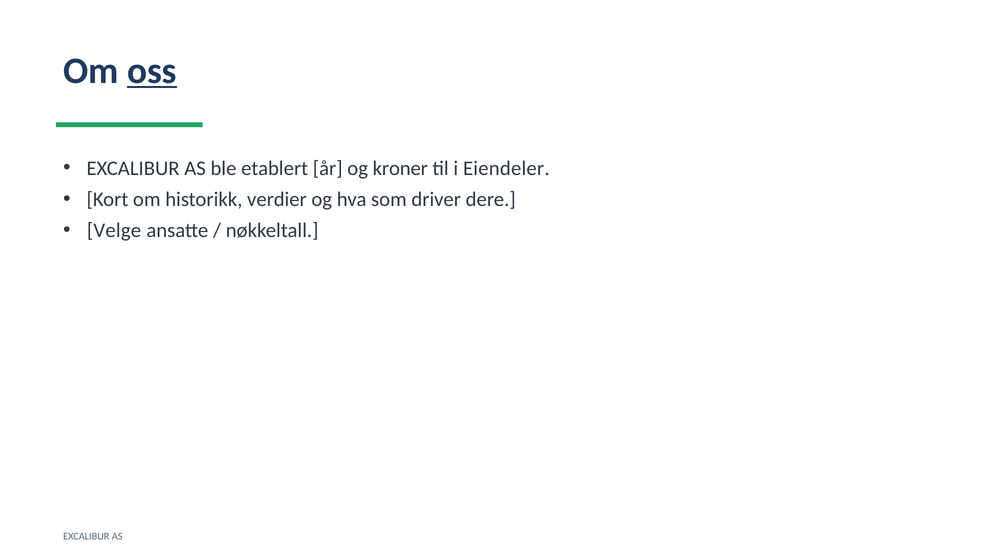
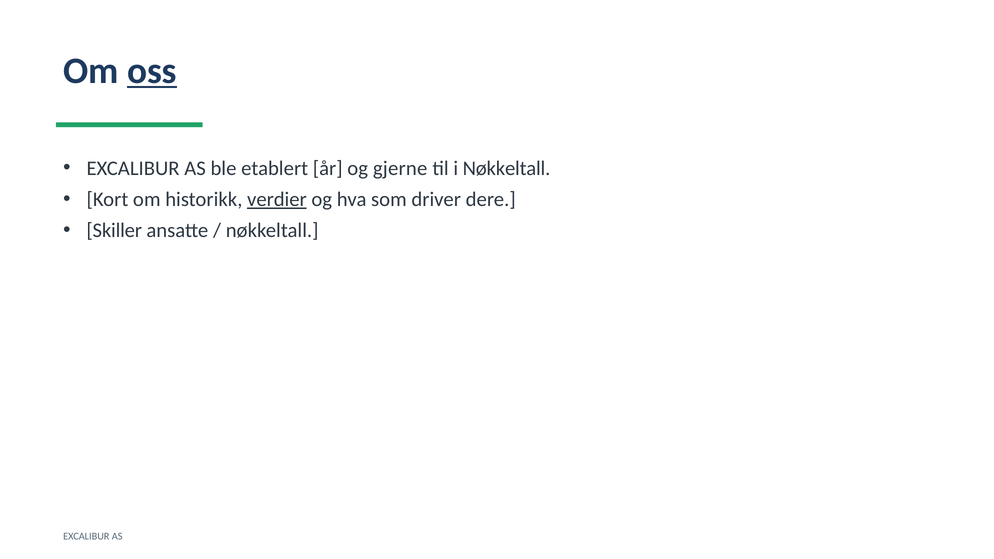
kroner: kroner -> gjerne
i Eiendeler: Eiendeler -> Nøkkeltall
verdier underline: none -> present
Velge: Velge -> Skiller
